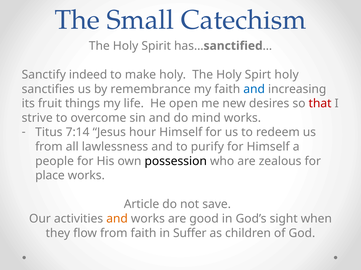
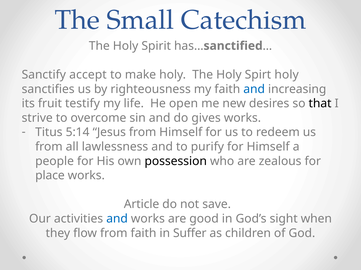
indeed: indeed -> accept
remembrance: remembrance -> righteousness
things: things -> testify
that colour: red -> black
mind: mind -> gives
7:14: 7:14 -> 5:14
Jesus hour: hour -> from
and at (117, 219) colour: orange -> blue
